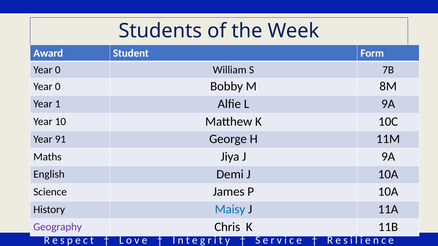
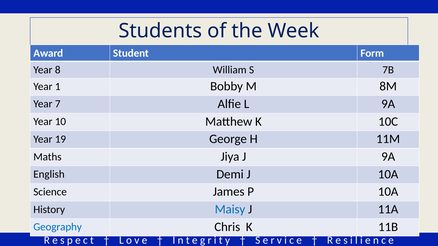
0 at (58, 70): 0 -> 8
0 at (58, 87): 0 -> 1
1: 1 -> 7
91: 91 -> 19
Geography colour: purple -> blue
